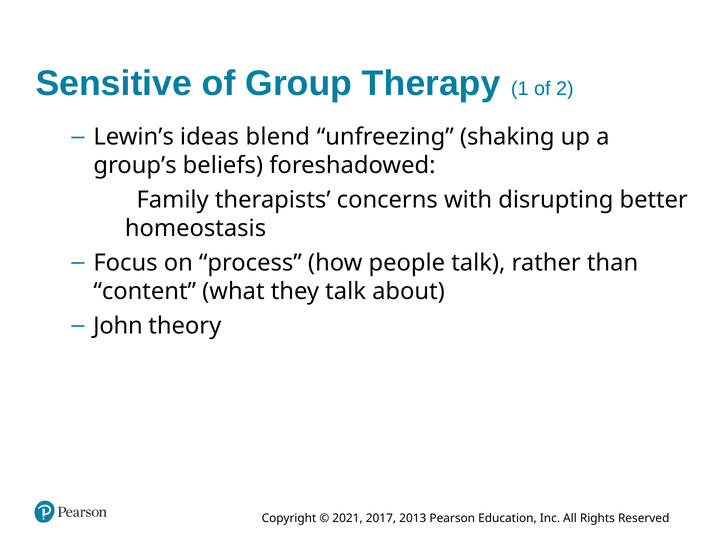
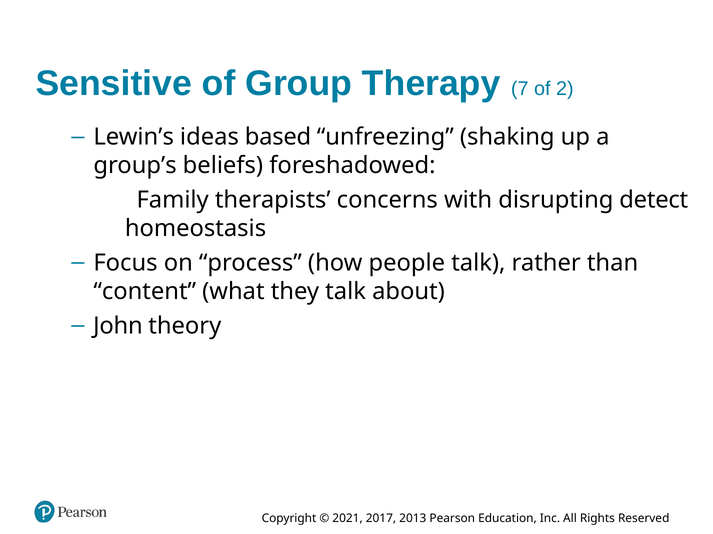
1: 1 -> 7
blend: blend -> based
better: better -> detect
